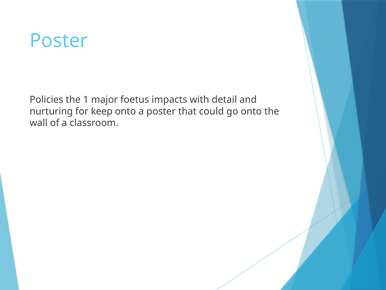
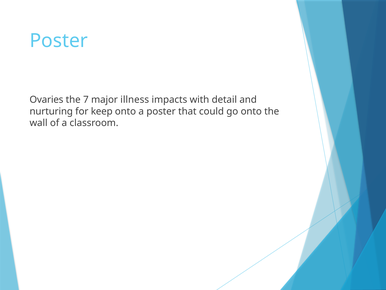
Policies: Policies -> Ovaries
1: 1 -> 7
foetus: foetus -> illness
